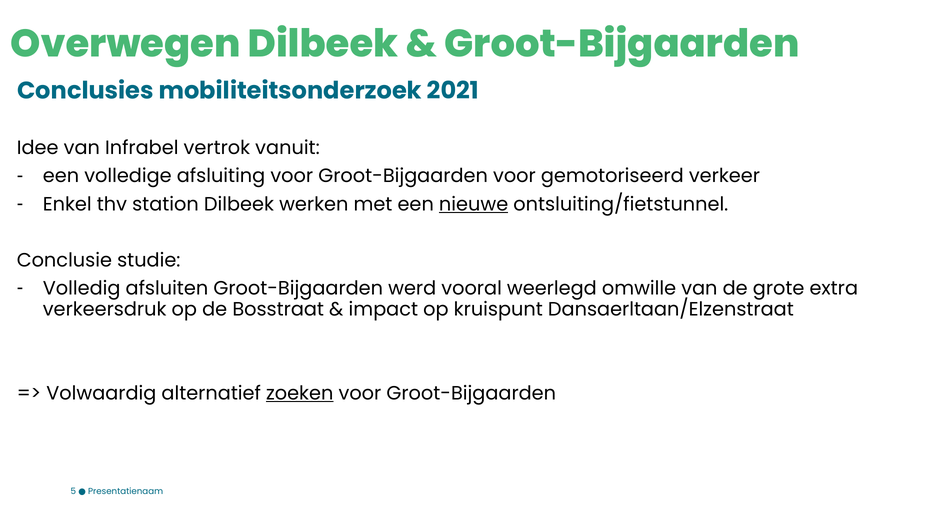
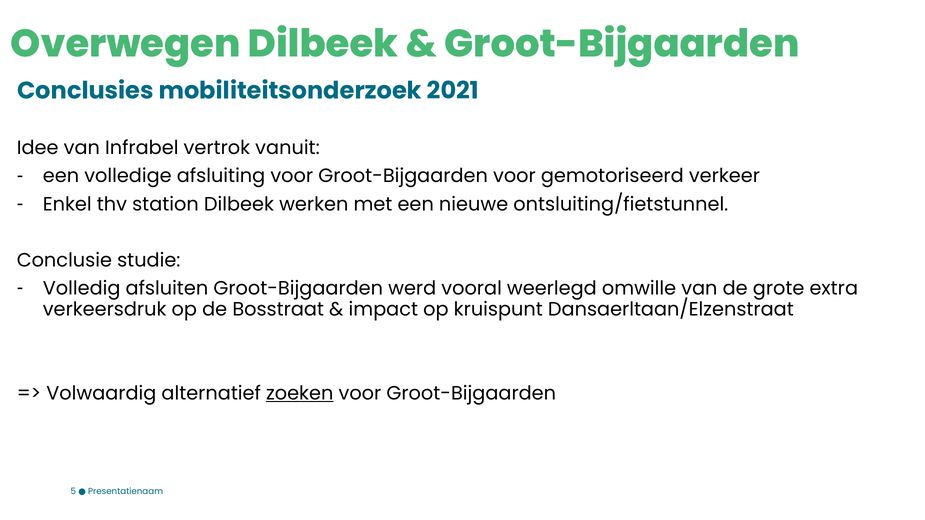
nieuwe underline: present -> none
